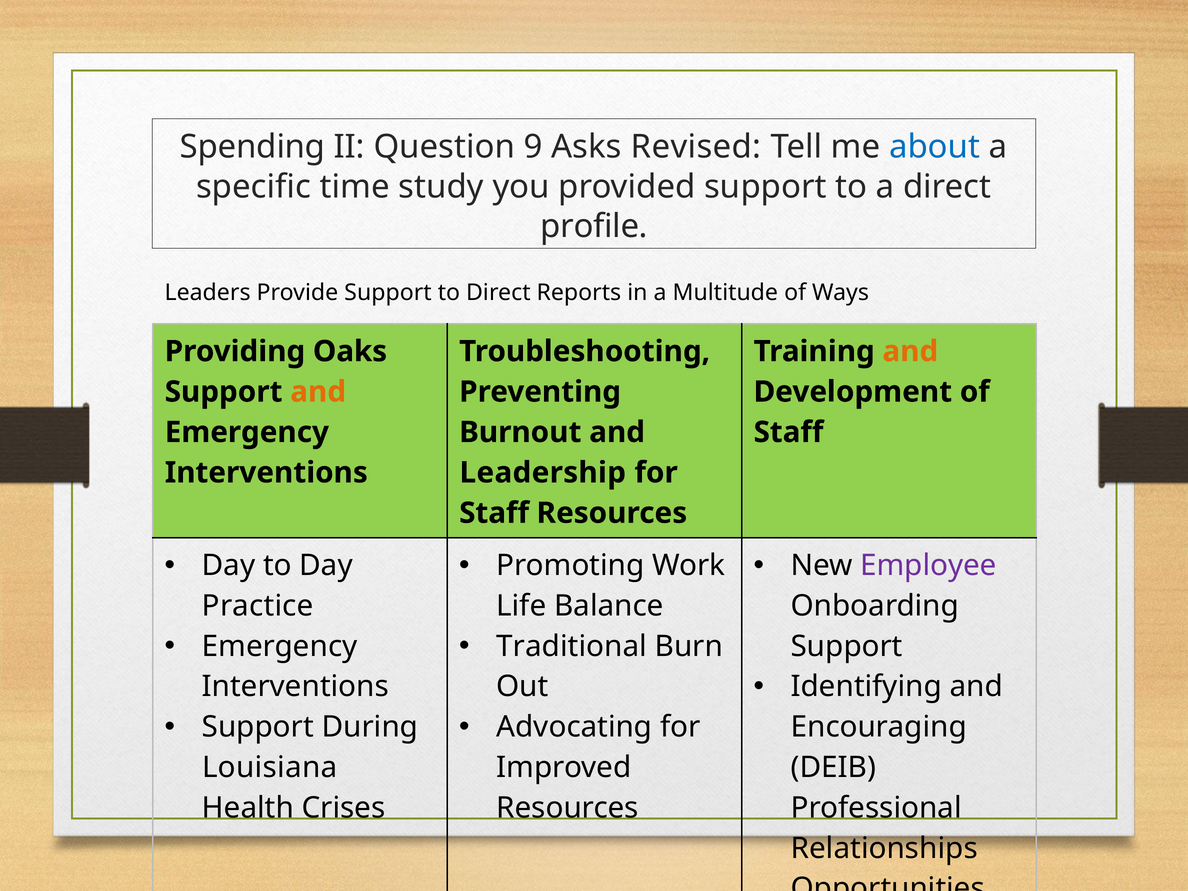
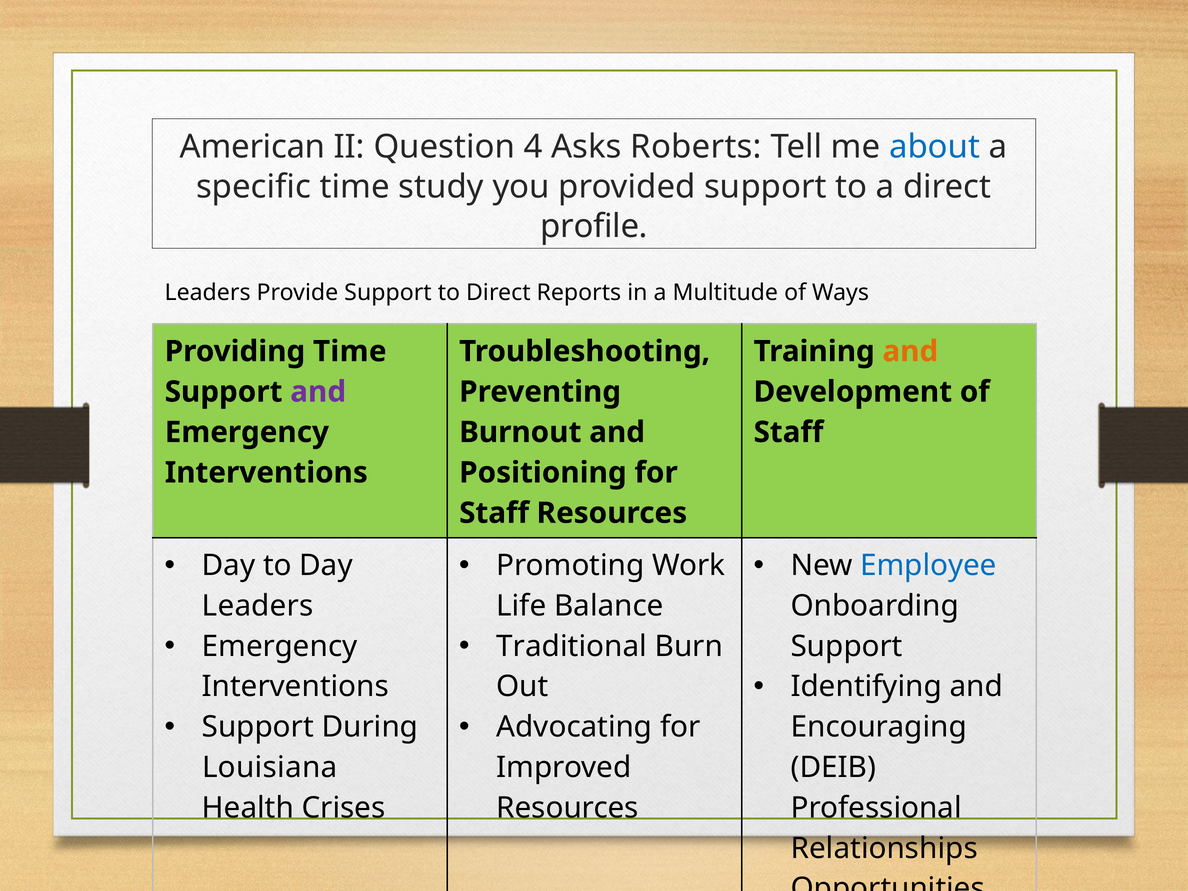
Spending: Spending -> American
9: 9 -> 4
Revised: Revised -> Roberts
Providing Oaks: Oaks -> Time
and at (318, 392) colour: orange -> purple
Leadership: Leadership -> Positioning
Employee colour: purple -> blue
Practice at (258, 606): Practice -> Leaders
